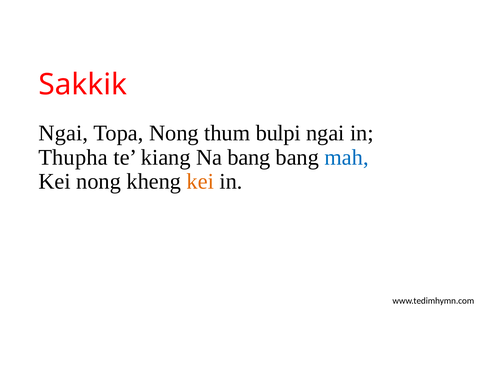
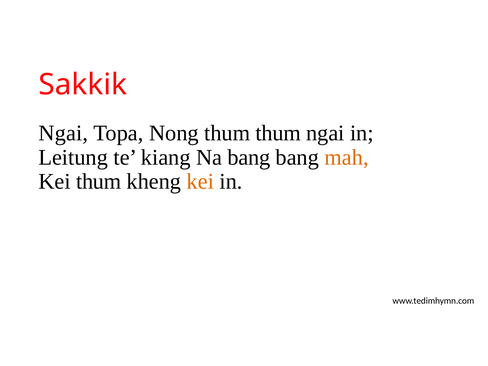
thum bulpi: bulpi -> thum
Thupha: Thupha -> Leitung
mah colour: blue -> orange
Kei nong: nong -> thum
